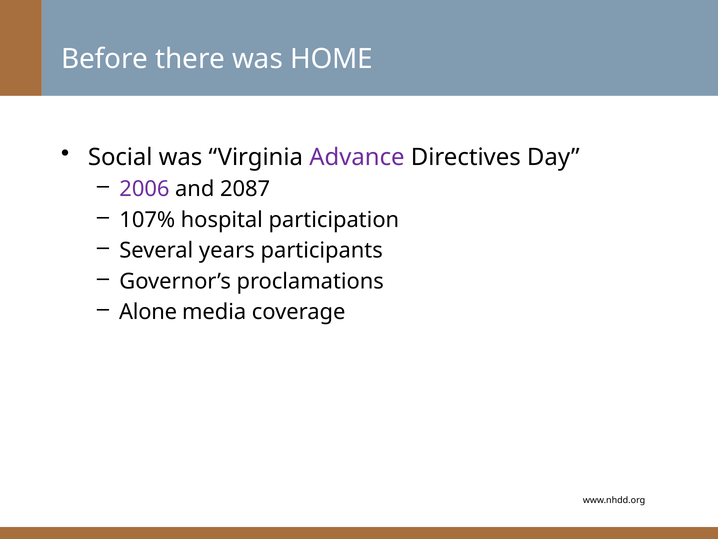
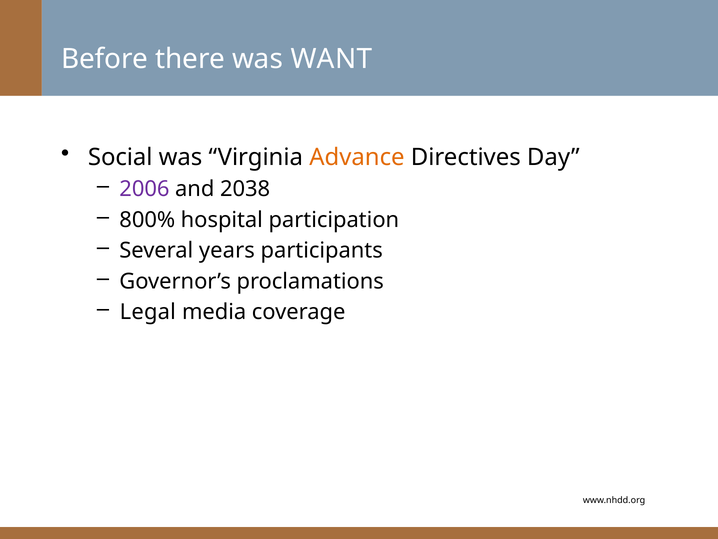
HOME: HOME -> WANT
Advance colour: purple -> orange
2087: 2087 -> 2038
107%: 107% -> 800%
Alone: Alone -> Legal
